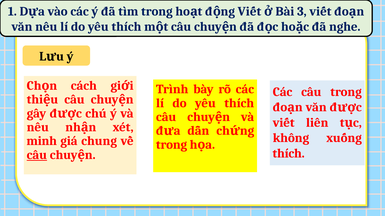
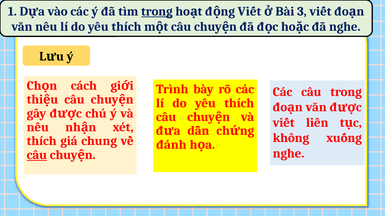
trong at (157, 11) underline: none -> present
minh at (42, 141): minh -> thích
trong at (172, 145): trong -> đánh
thích at (289, 154): thích -> nghe
